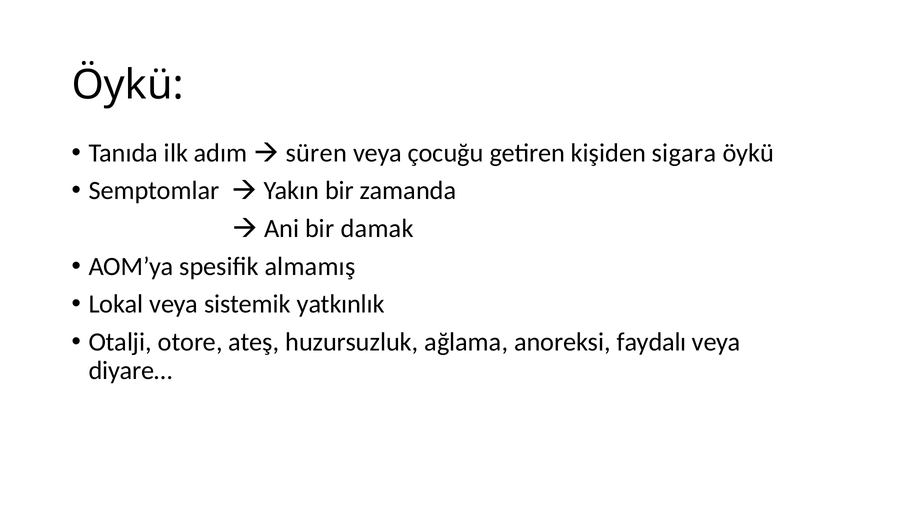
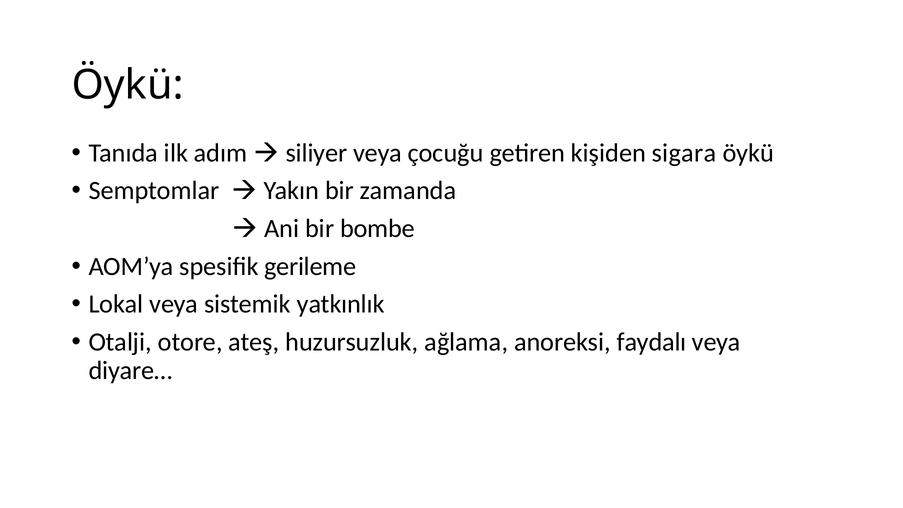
süren: süren -> siliyer
damak: damak -> bombe
almamış: almamış -> gerileme
